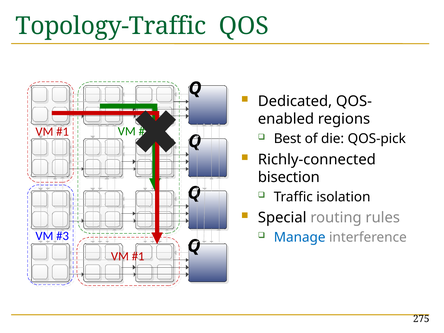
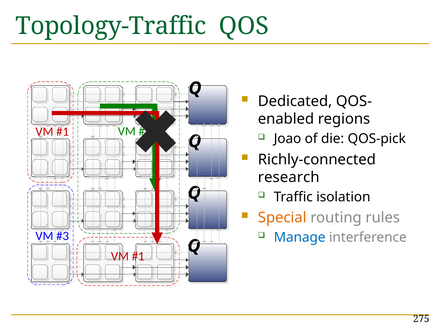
Best: Best -> Joao
bisection: bisection -> research
Special colour: black -> orange
